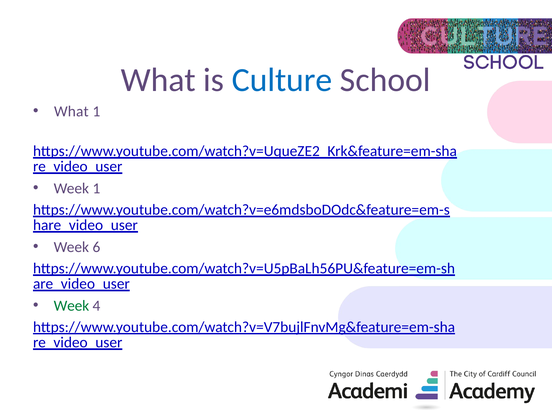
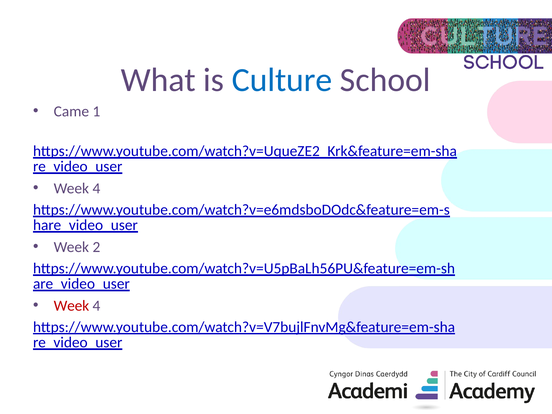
What at (71, 111): What -> Came
1 at (96, 188): 1 -> 4
6: 6 -> 2
Week at (71, 306) colour: green -> red
